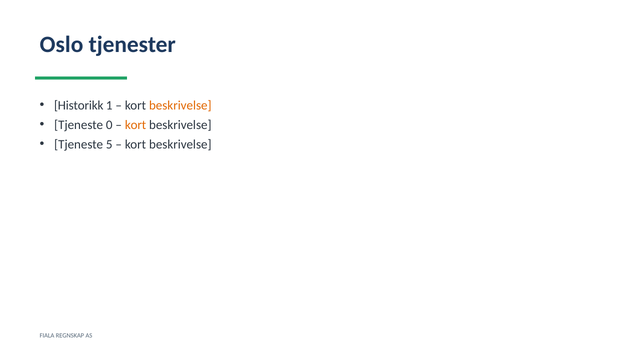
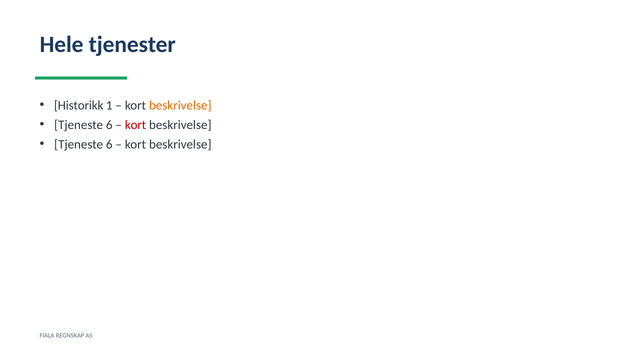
Oslo: Oslo -> Hele
0 at (109, 125): 0 -> 6
kort at (136, 125) colour: orange -> red
5 at (109, 144): 5 -> 6
